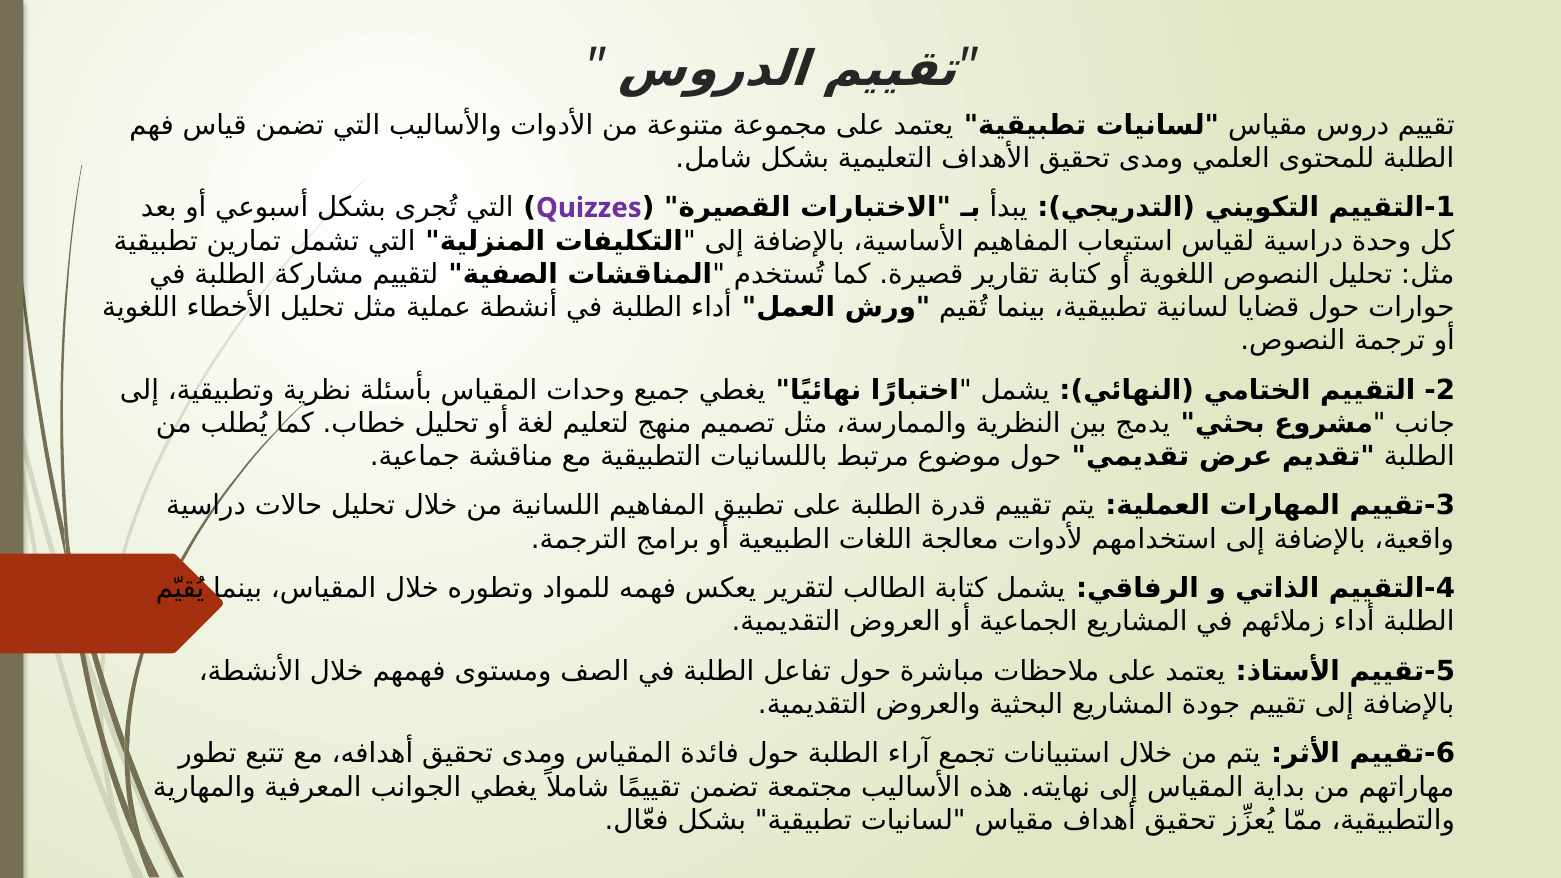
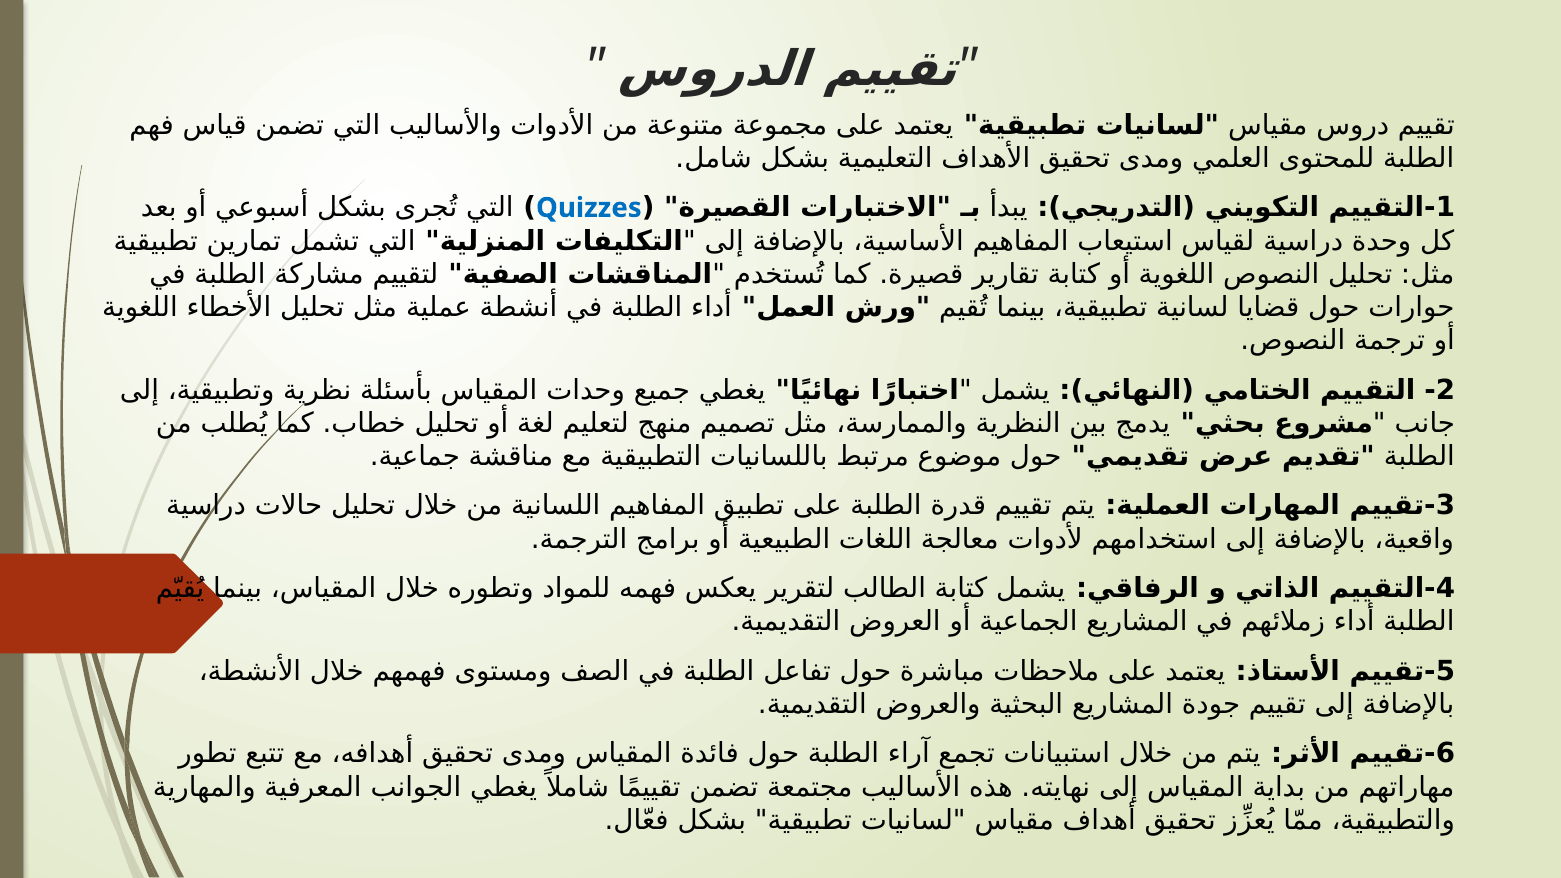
Quizzes colour: purple -> blue
